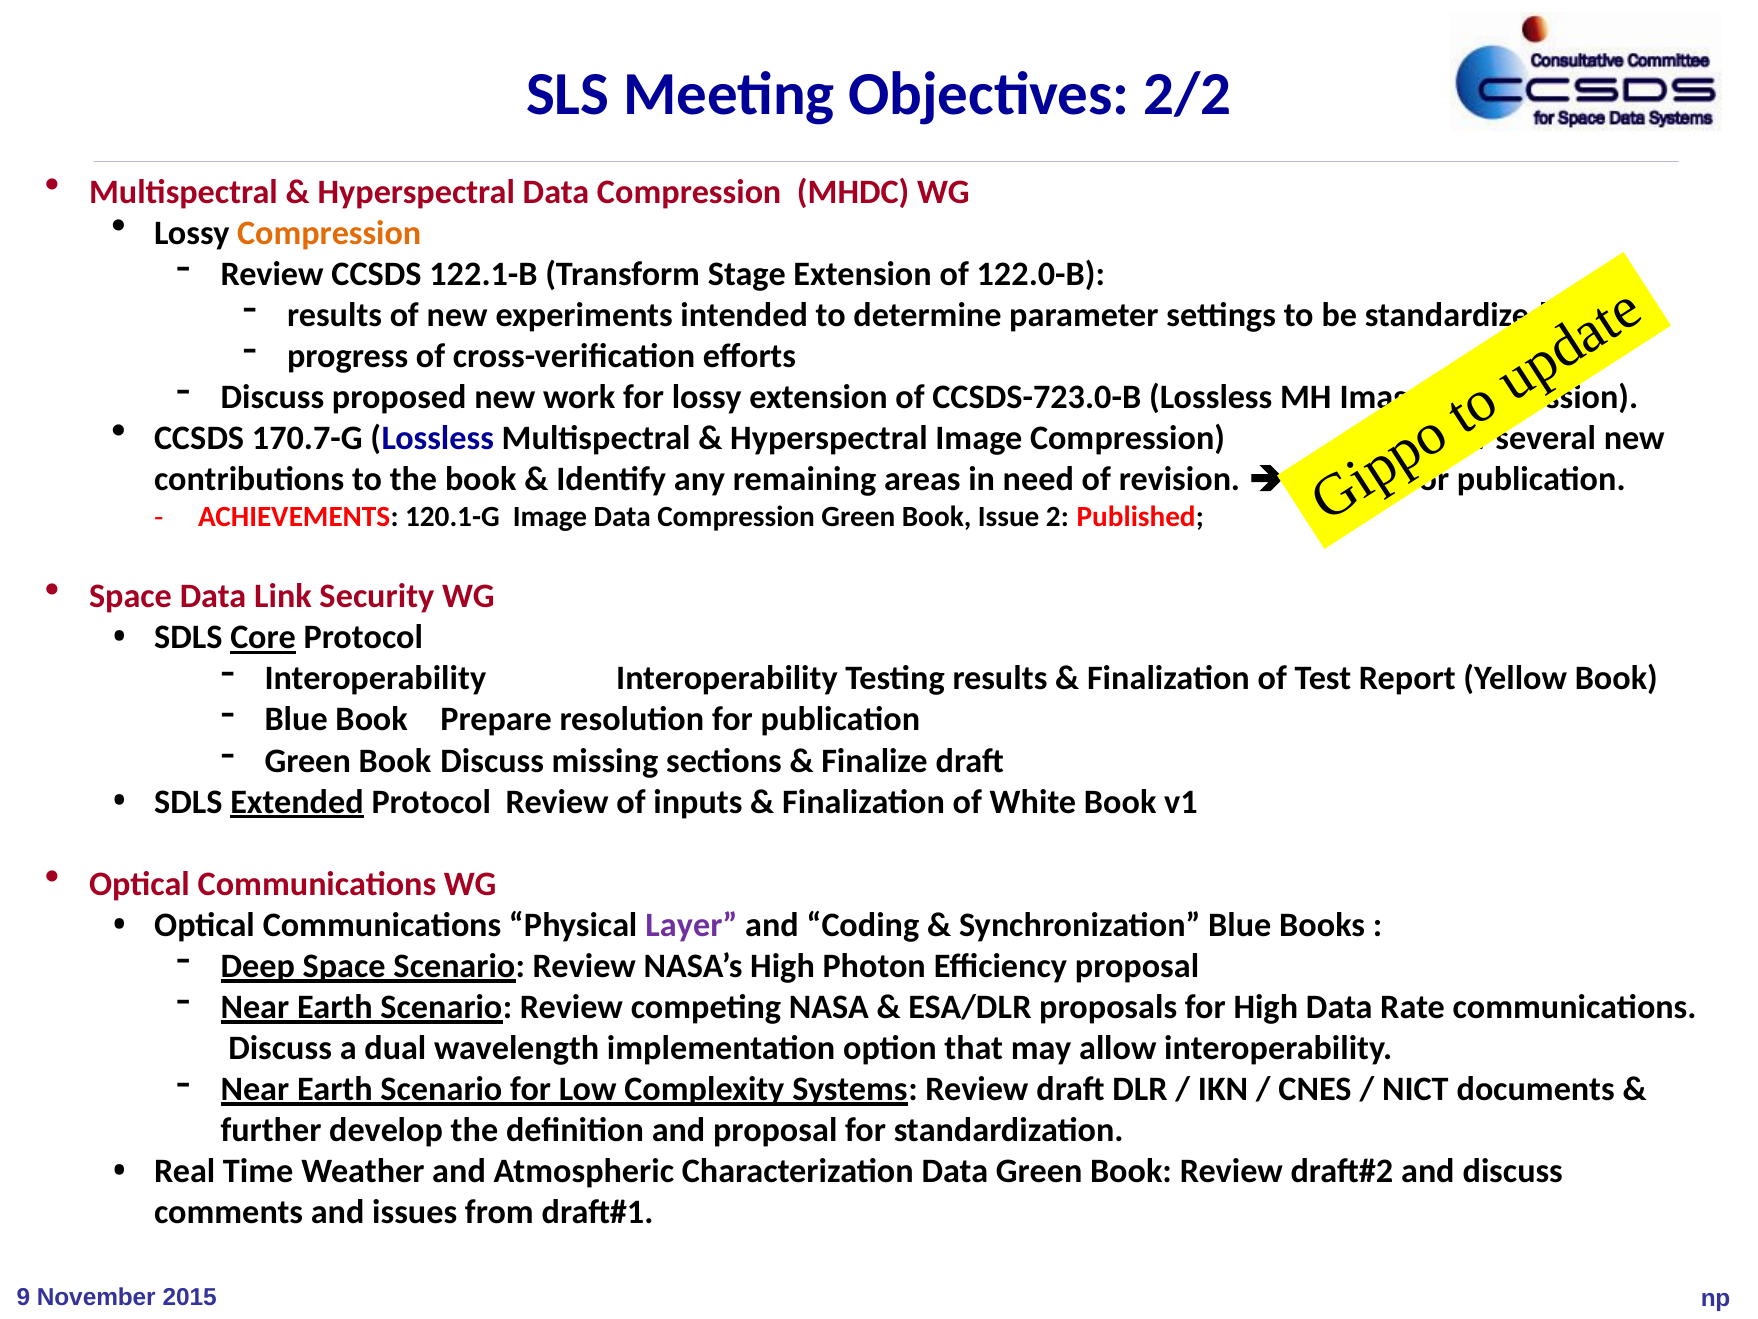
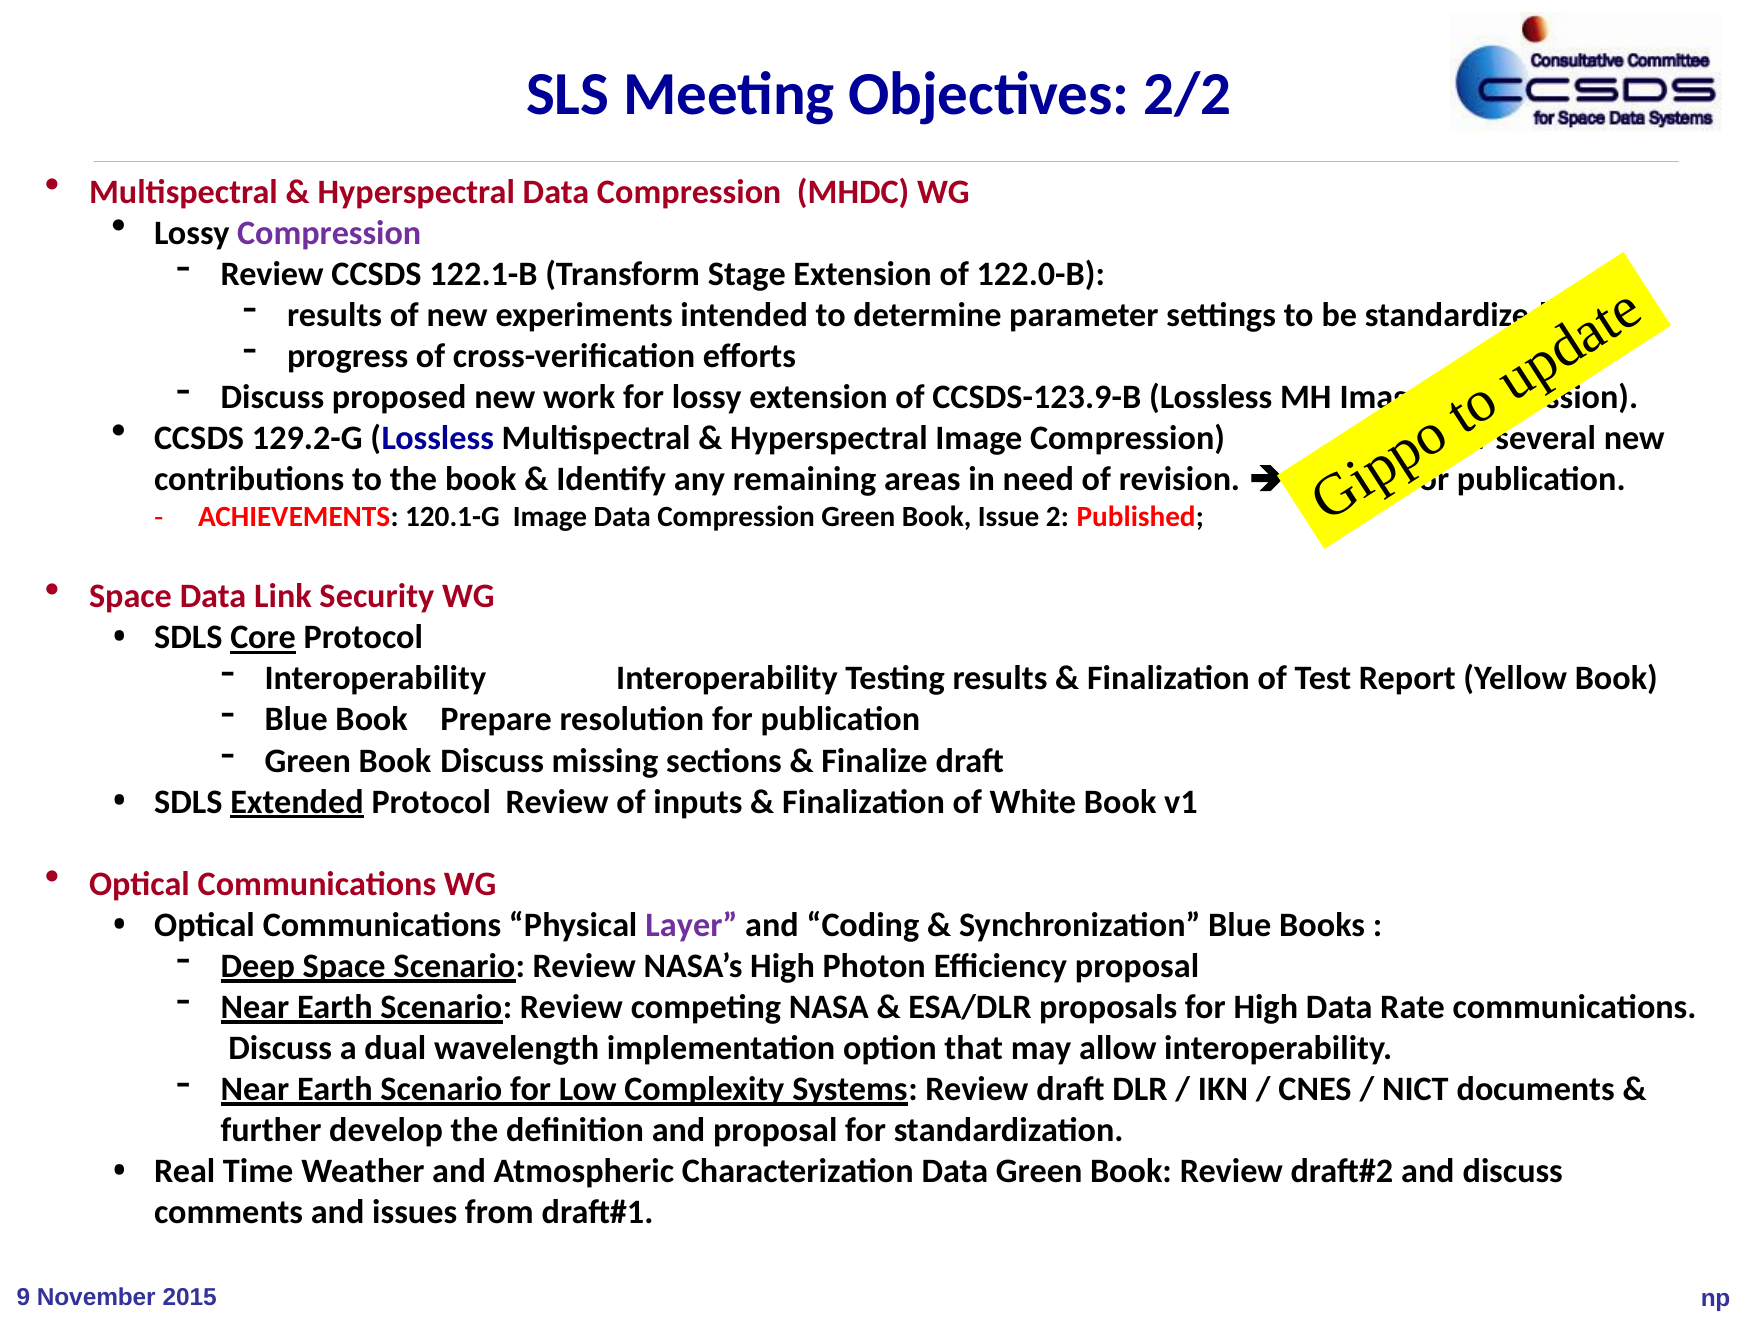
Compression at (329, 233) colour: orange -> purple
CCSDS-723.0-B: CCSDS-723.0-B -> CCSDS-123.9-B
170.7-G: 170.7-G -> 129.2-G
